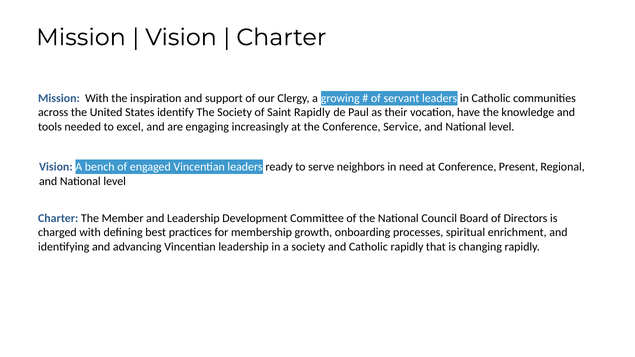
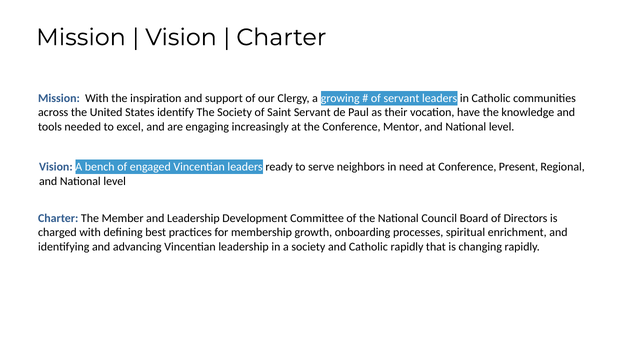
Saint Rapidly: Rapidly -> Servant
Service: Service -> Mentor
